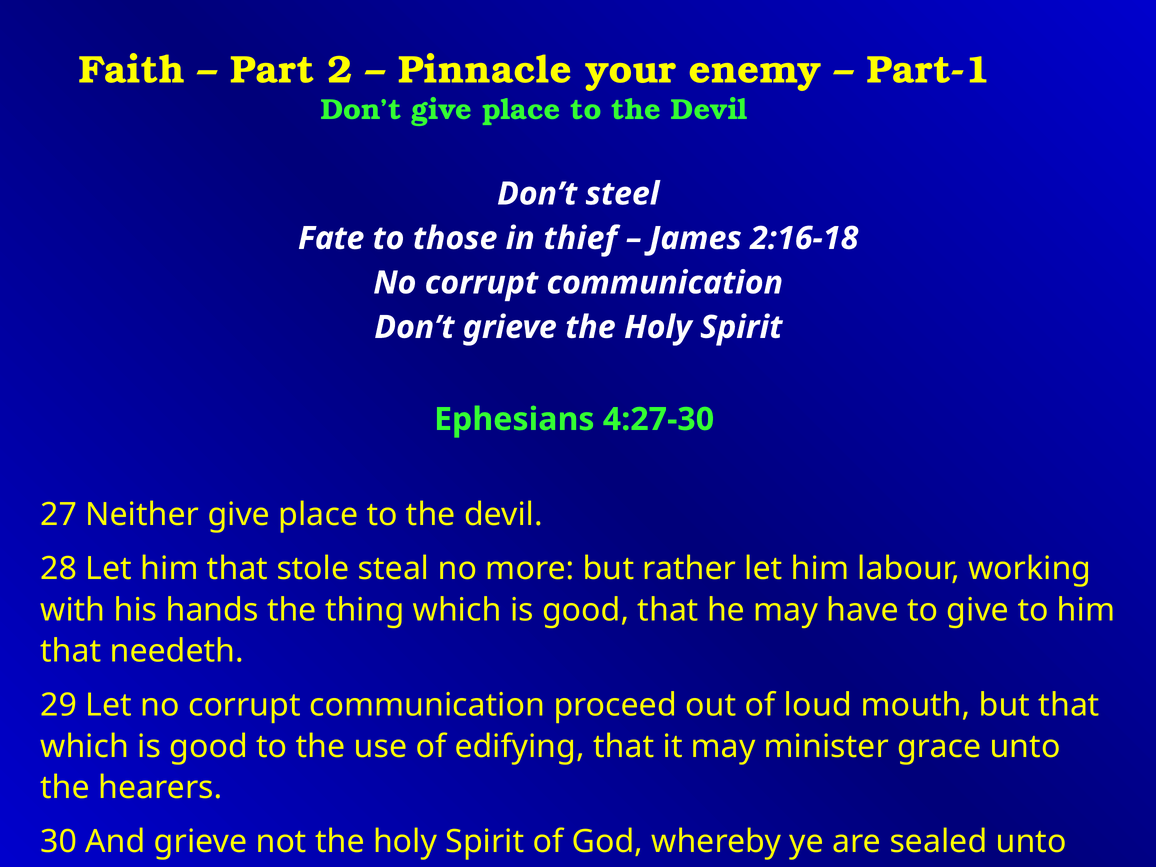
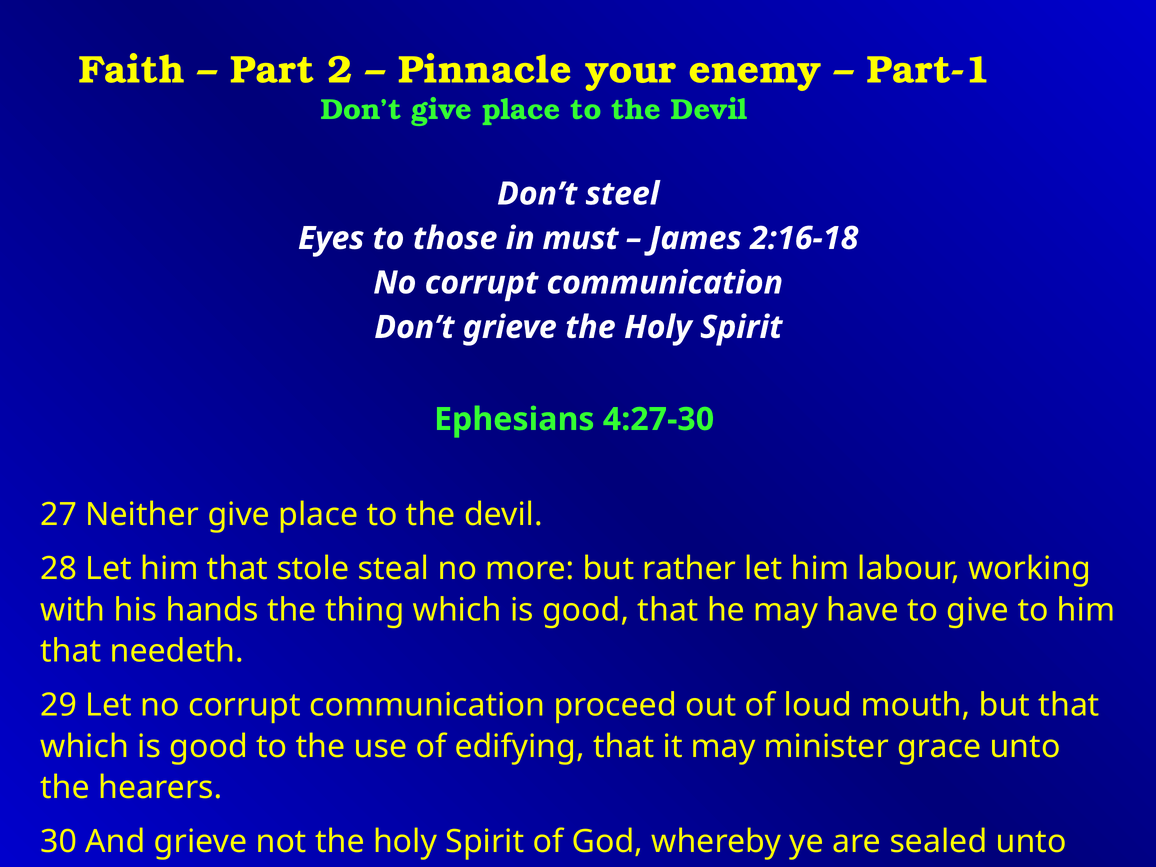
Fate: Fate -> Eyes
thief: thief -> must
